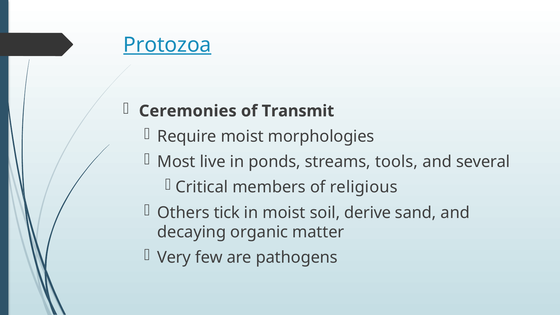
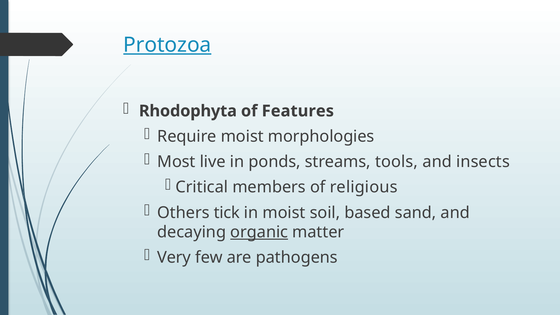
Ceremonies: Ceremonies -> Rhodophyta
Transmit: Transmit -> Features
several: several -> insects
derive: derive -> based
organic underline: none -> present
